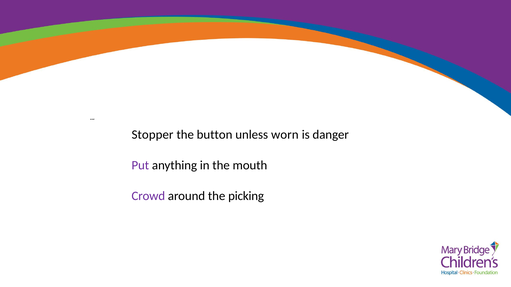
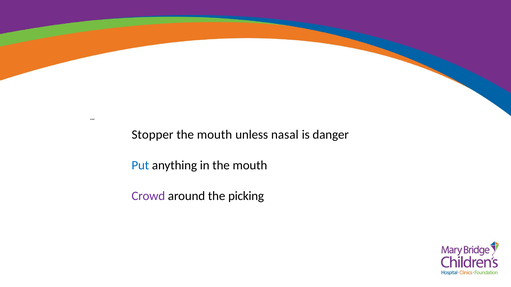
button at (215, 135): button -> mouth
worn: worn -> nasal
Put colour: purple -> blue
